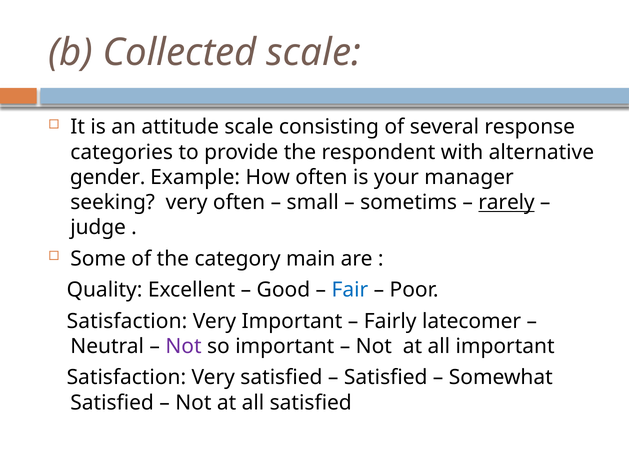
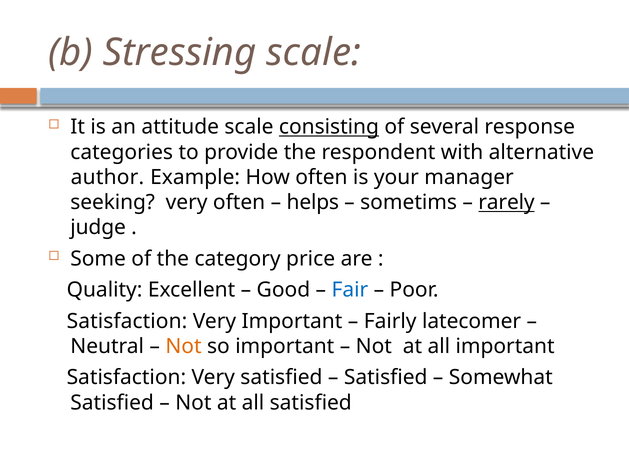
Collected: Collected -> Stressing
consisting underline: none -> present
gender: gender -> author
small: small -> helps
main: main -> price
Not at (184, 347) colour: purple -> orange
